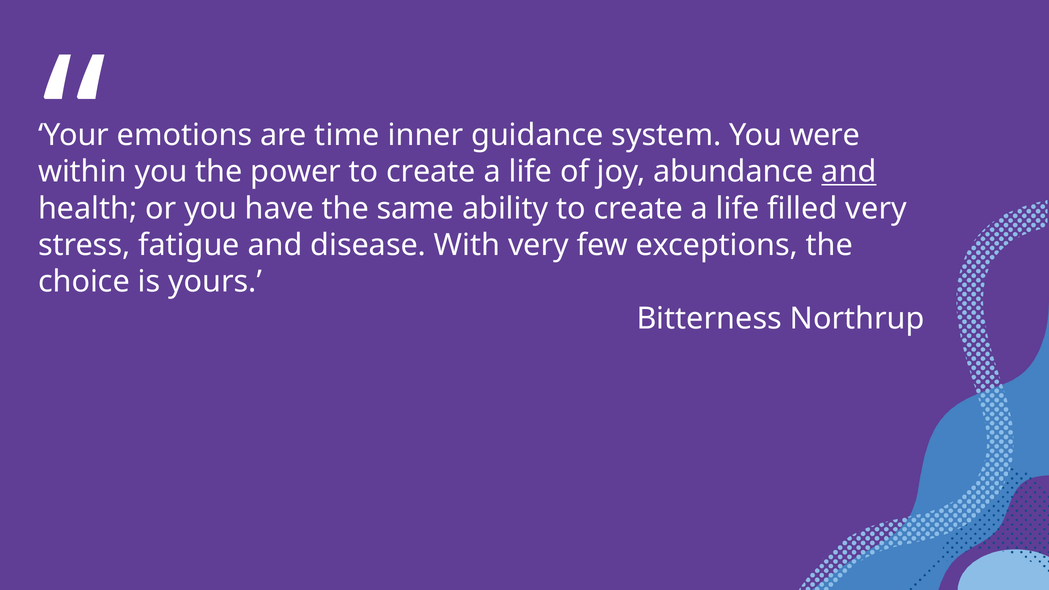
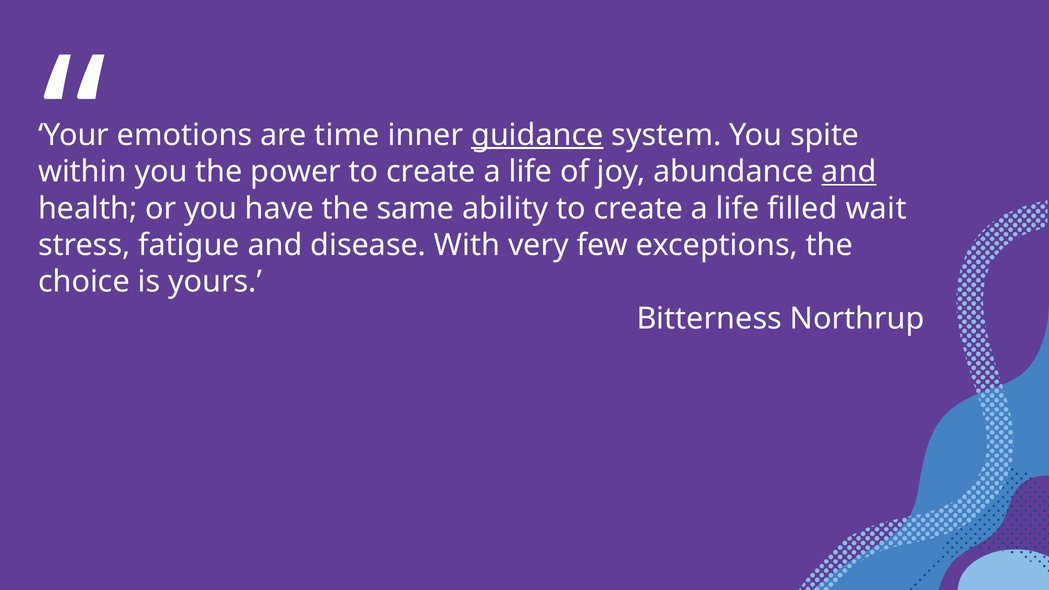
guidance underline: none -> present
were: were -> spite
filled very: very -> wait
